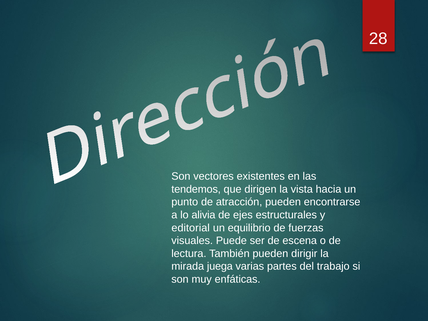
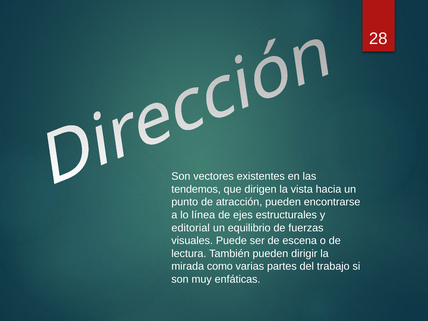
alivia: alivia -> línea
juega: juega -> como
